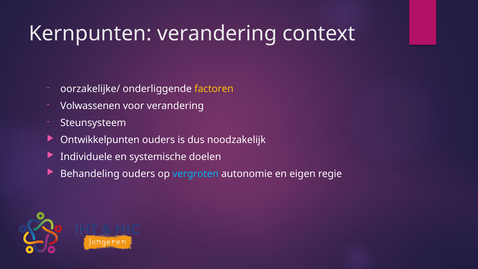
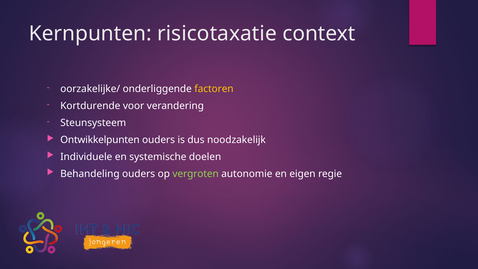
Kernpunten verandering: verandering -> risicotaxatie
Volwassenen: Volwassenen -> Kortdurende
vergroten colour: light blue -> light green
